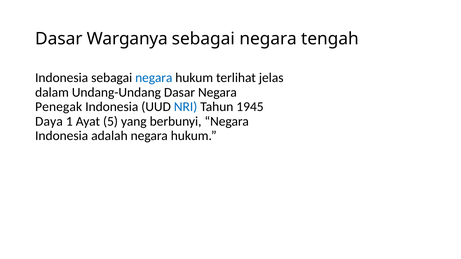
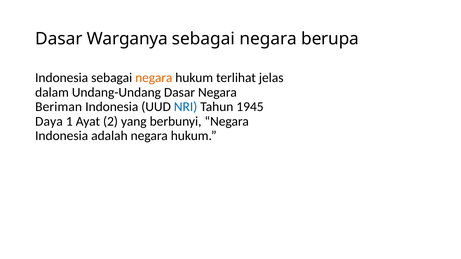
tengah: tengah -> berupa
negara at (154, 78) colour: blue -> orange
Penegak: Penegak -> Beriman
5: 5 -> 2
